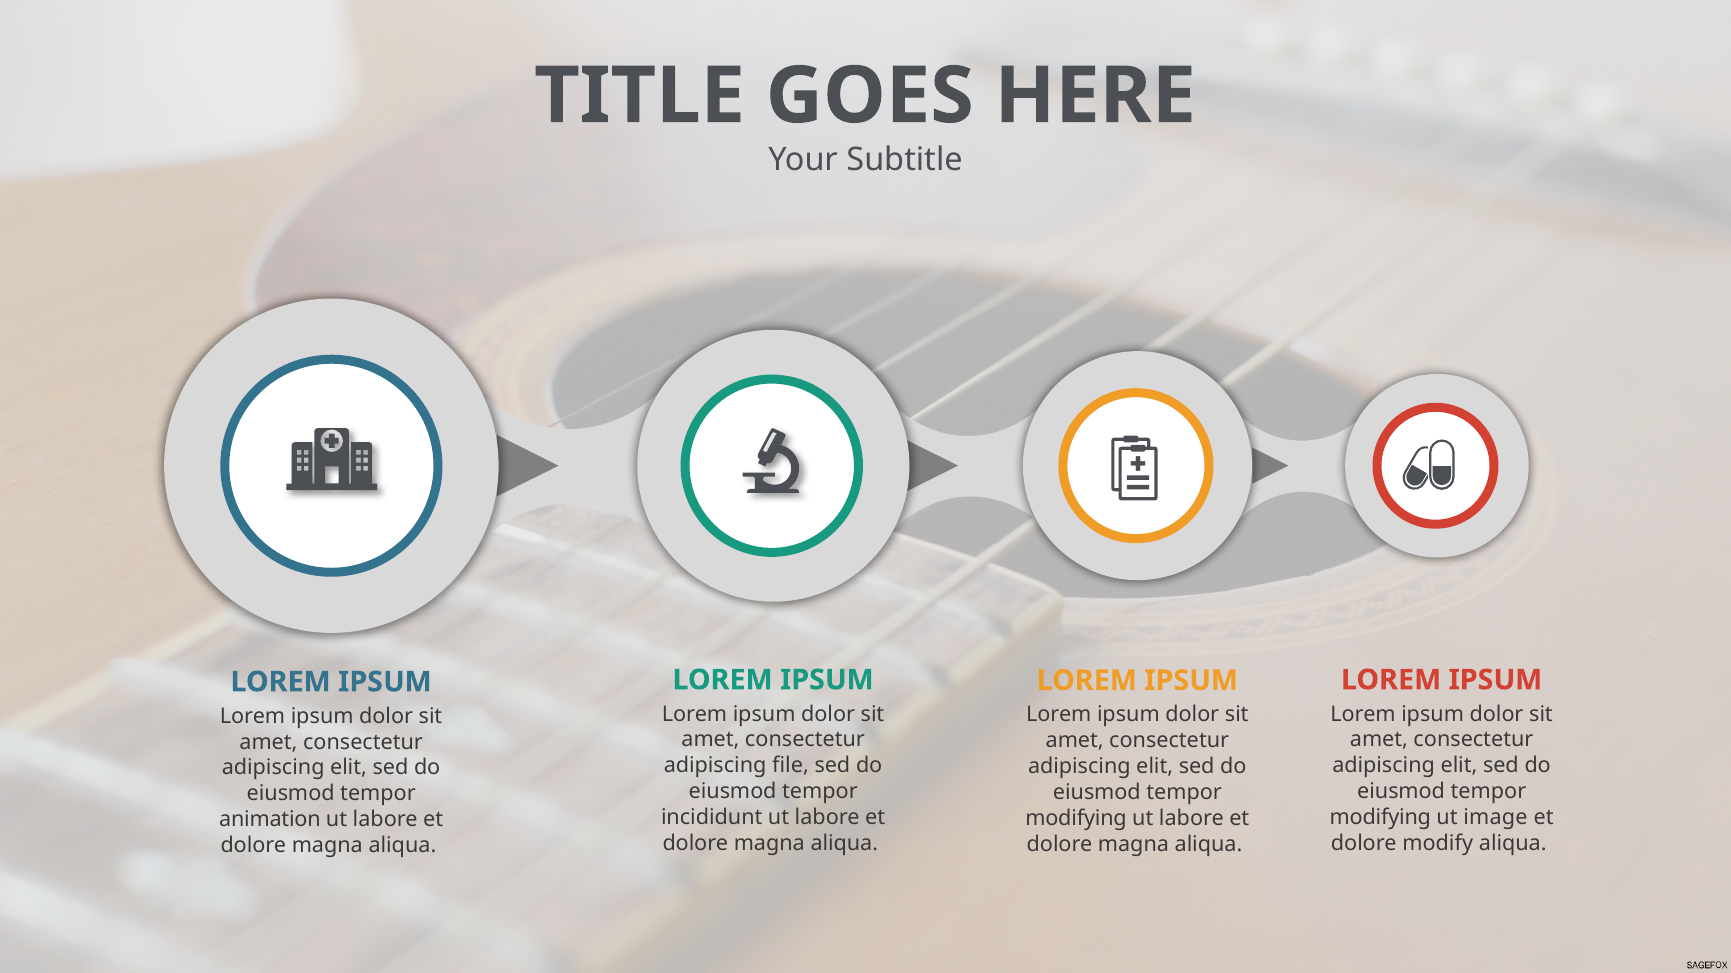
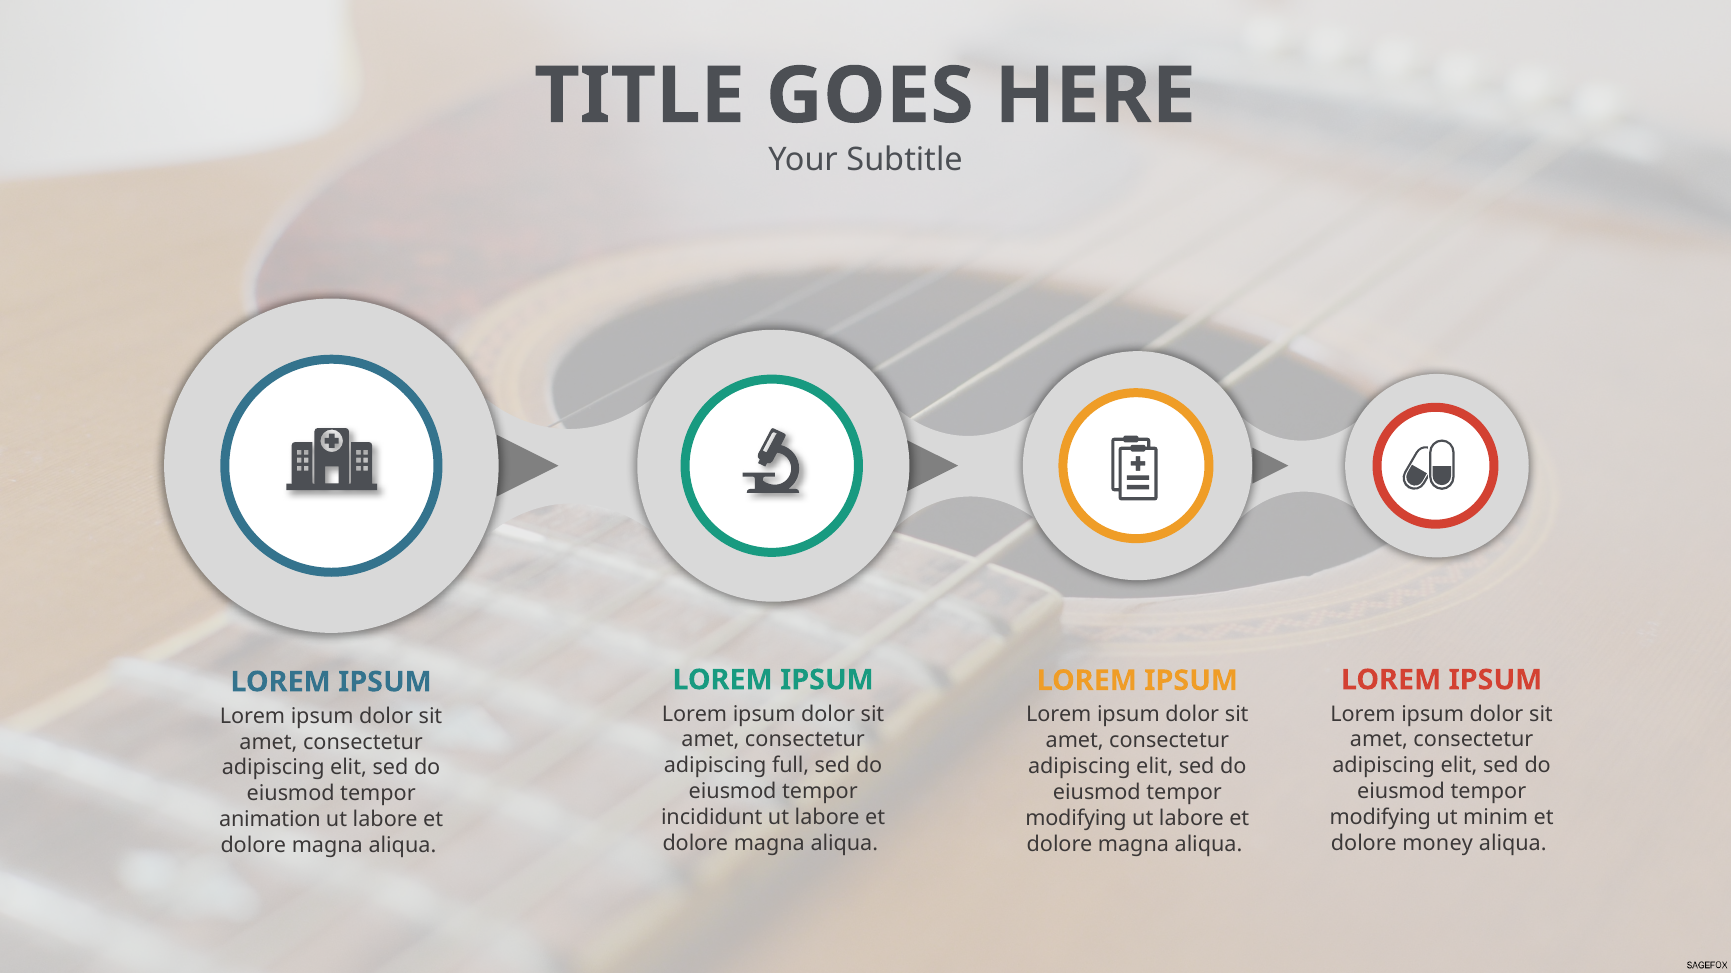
file: file -> full
image: image -> minim
modify: modify -> money
